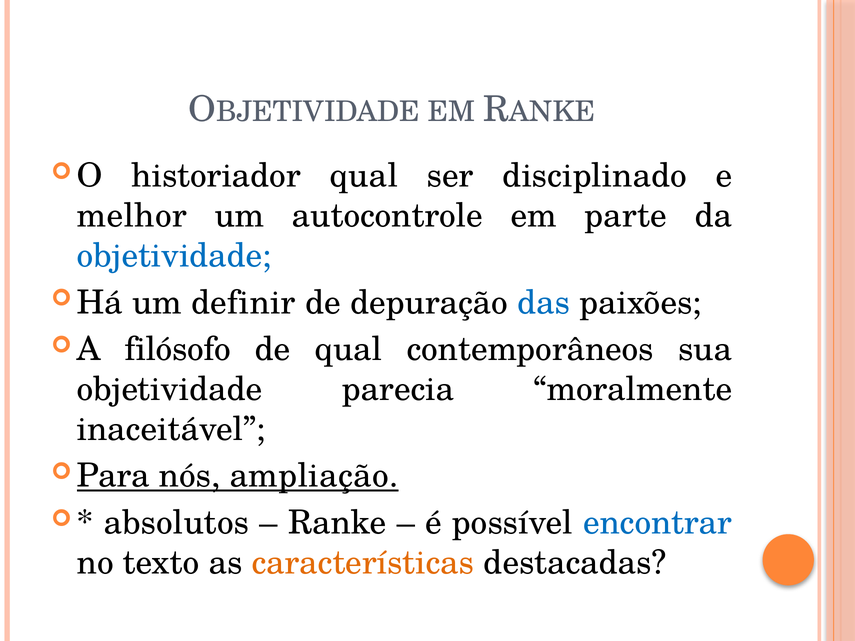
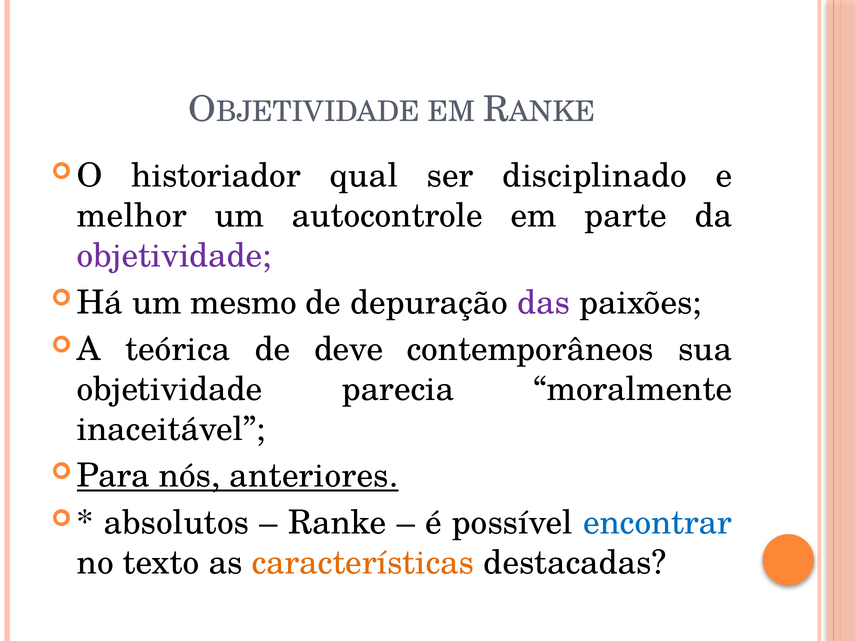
objetividade at (174, 256) colour: blue -> purple
definir: definir -> mesmo
das colour: blue -> purple
filósofo: filósofo -> teórica
de qual: qual -> deve
ampliação: ampliação -> anteriores
